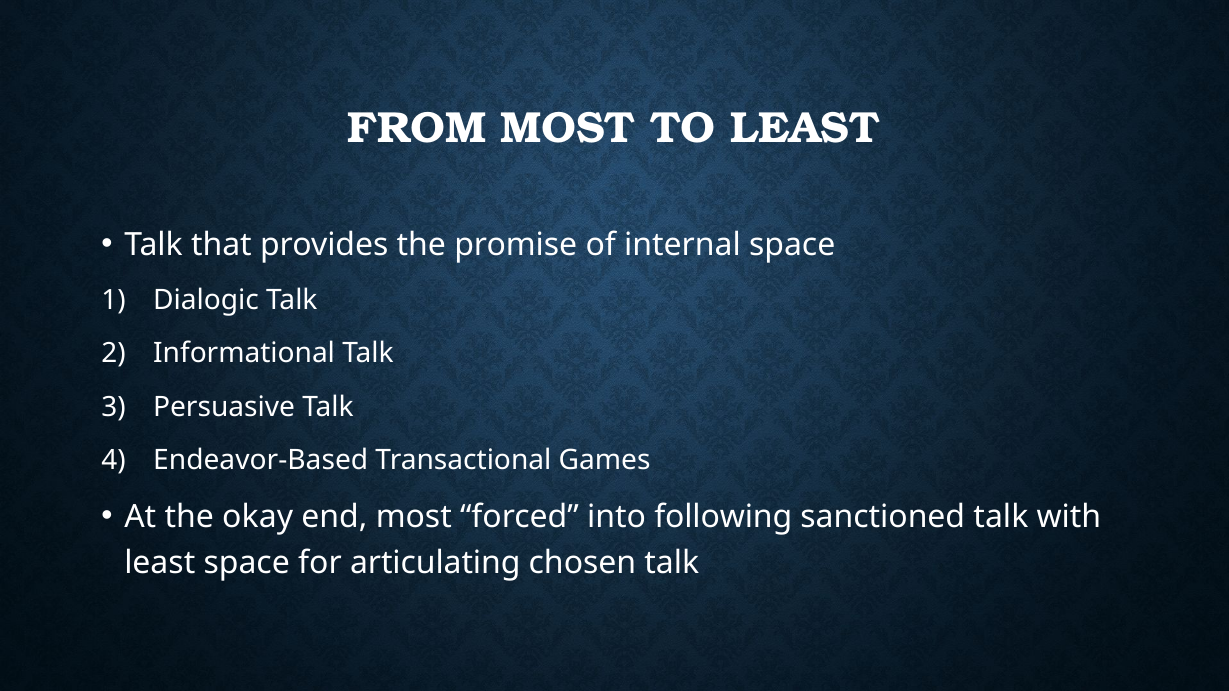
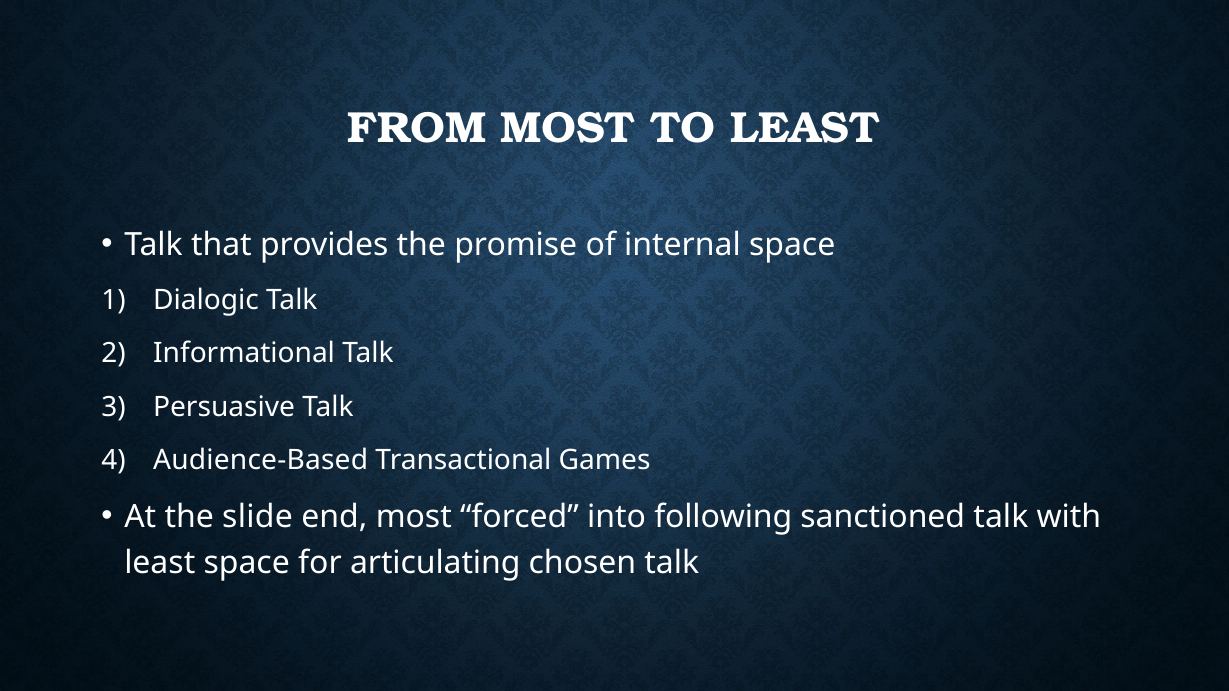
Endeavor-Based: Endeavor-Based -> Audience-Based
okay: okay -> slide
